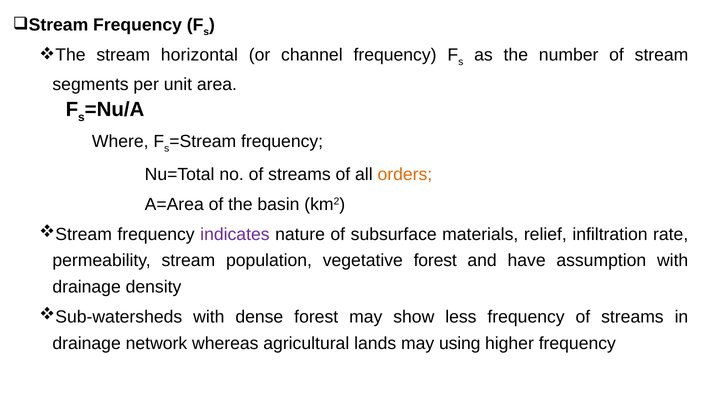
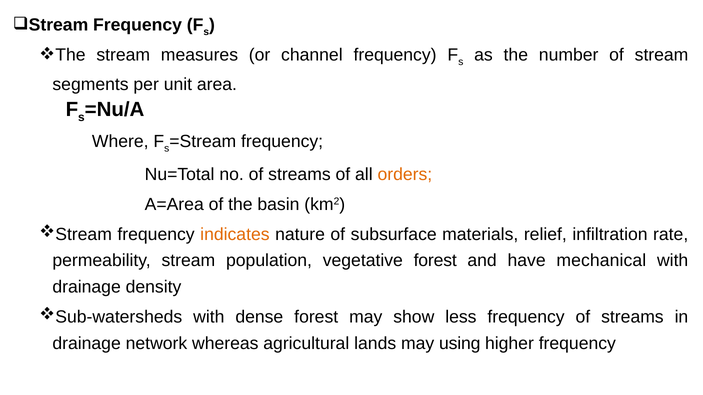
horizontal: horizontal -> measures
indicates colour: purple -> orange
assumption: assumption -> mechanical
